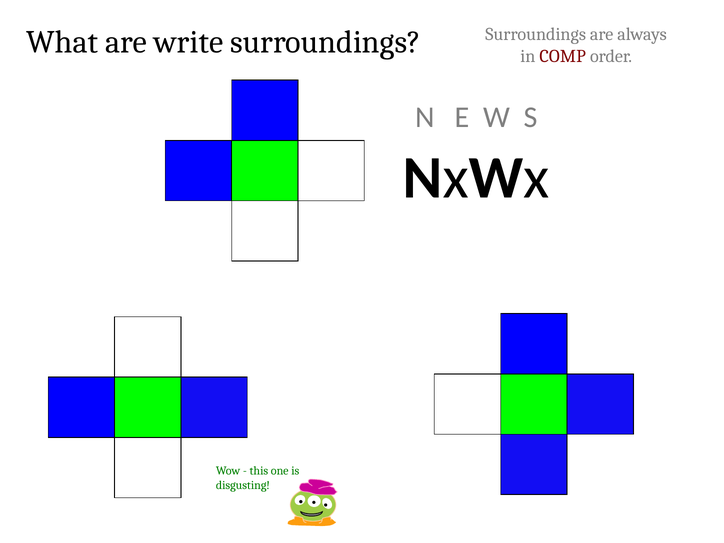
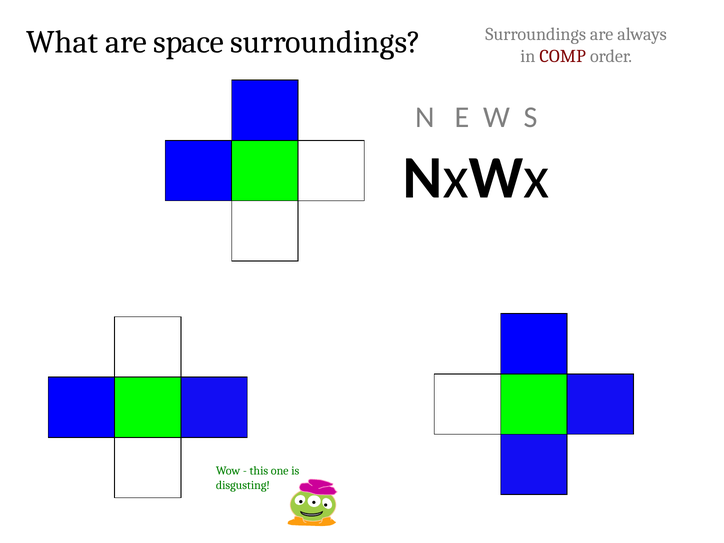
write: write -> space
